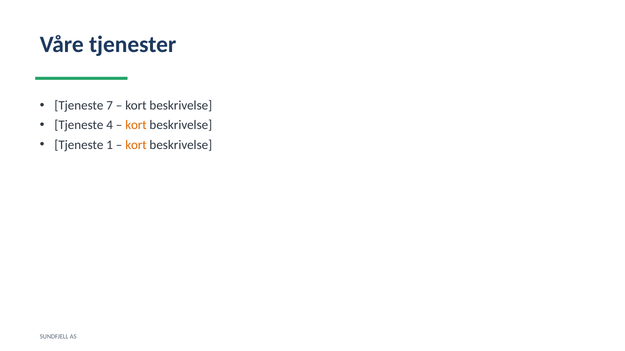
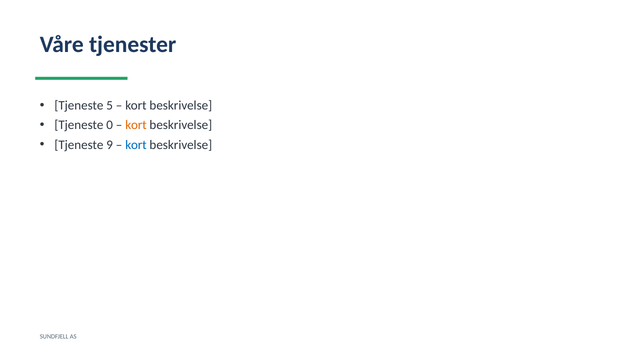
7: 7 -> 5
4: 4 -> 0
1: 1 -> 9
kort at (136, 145) colour: orange -> blue
